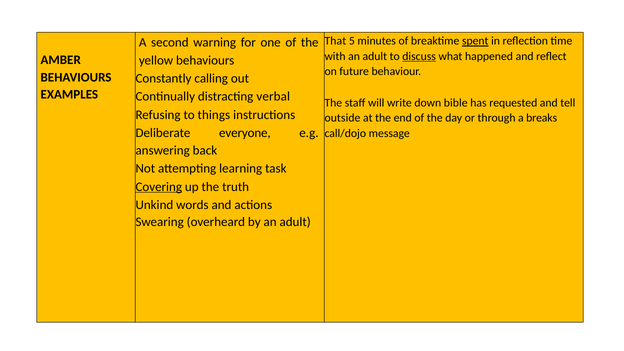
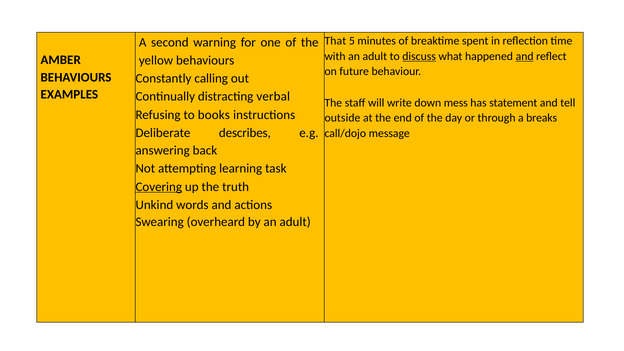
spent underline: present -> none
and at (525, 56) underline: none -> present
bible: bible -> mess
requested: requested -> statement
things: things -> books
everyone: everyone -> describes
